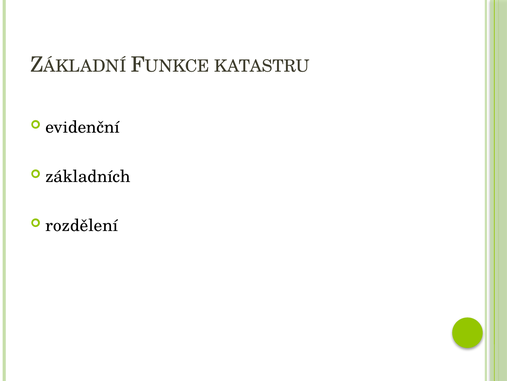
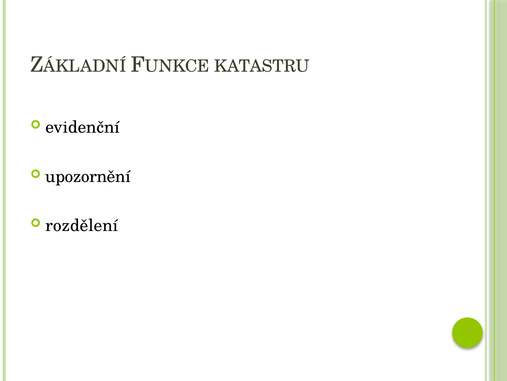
základních: základních -> upozornění
